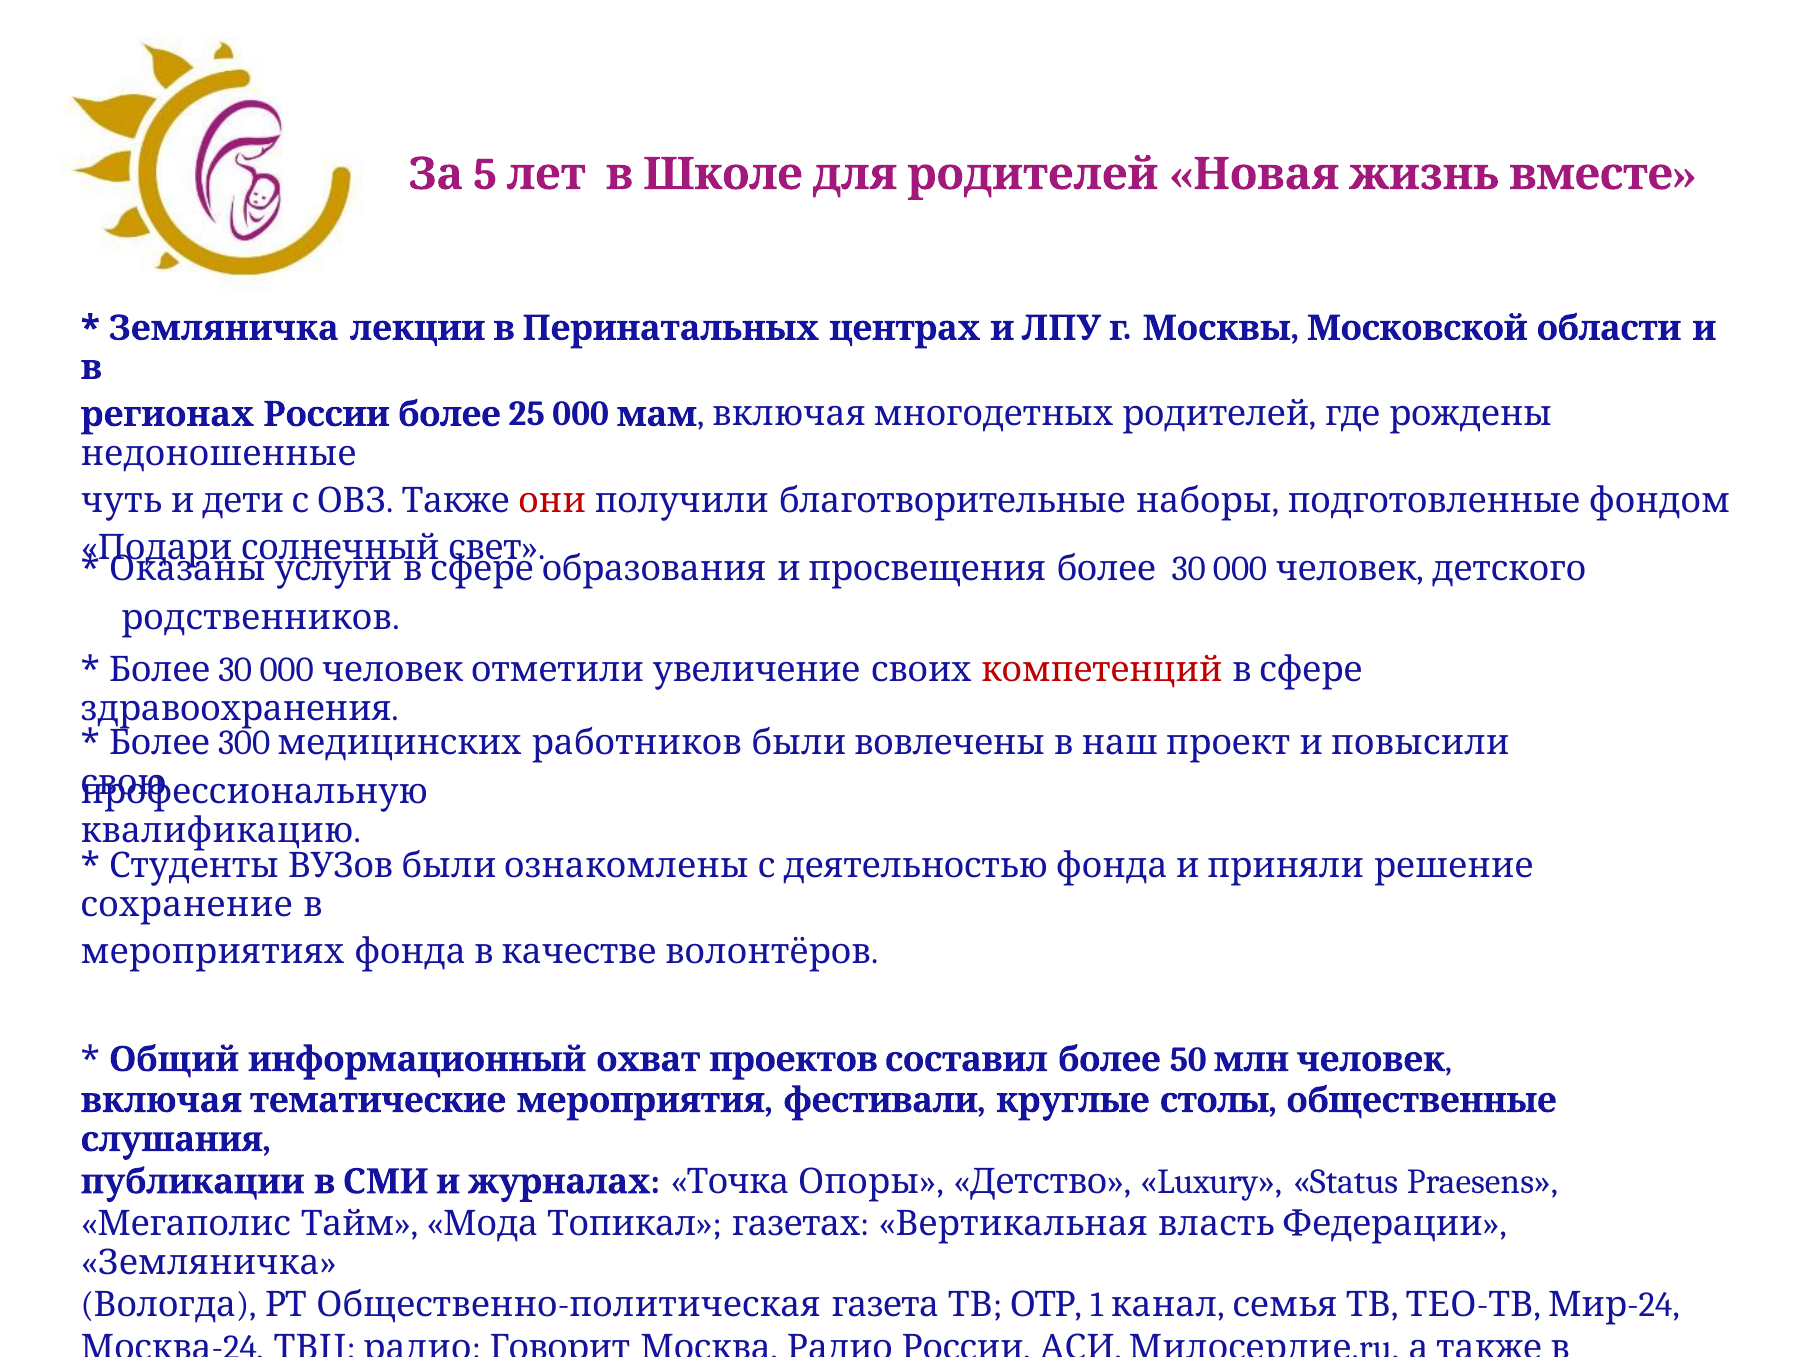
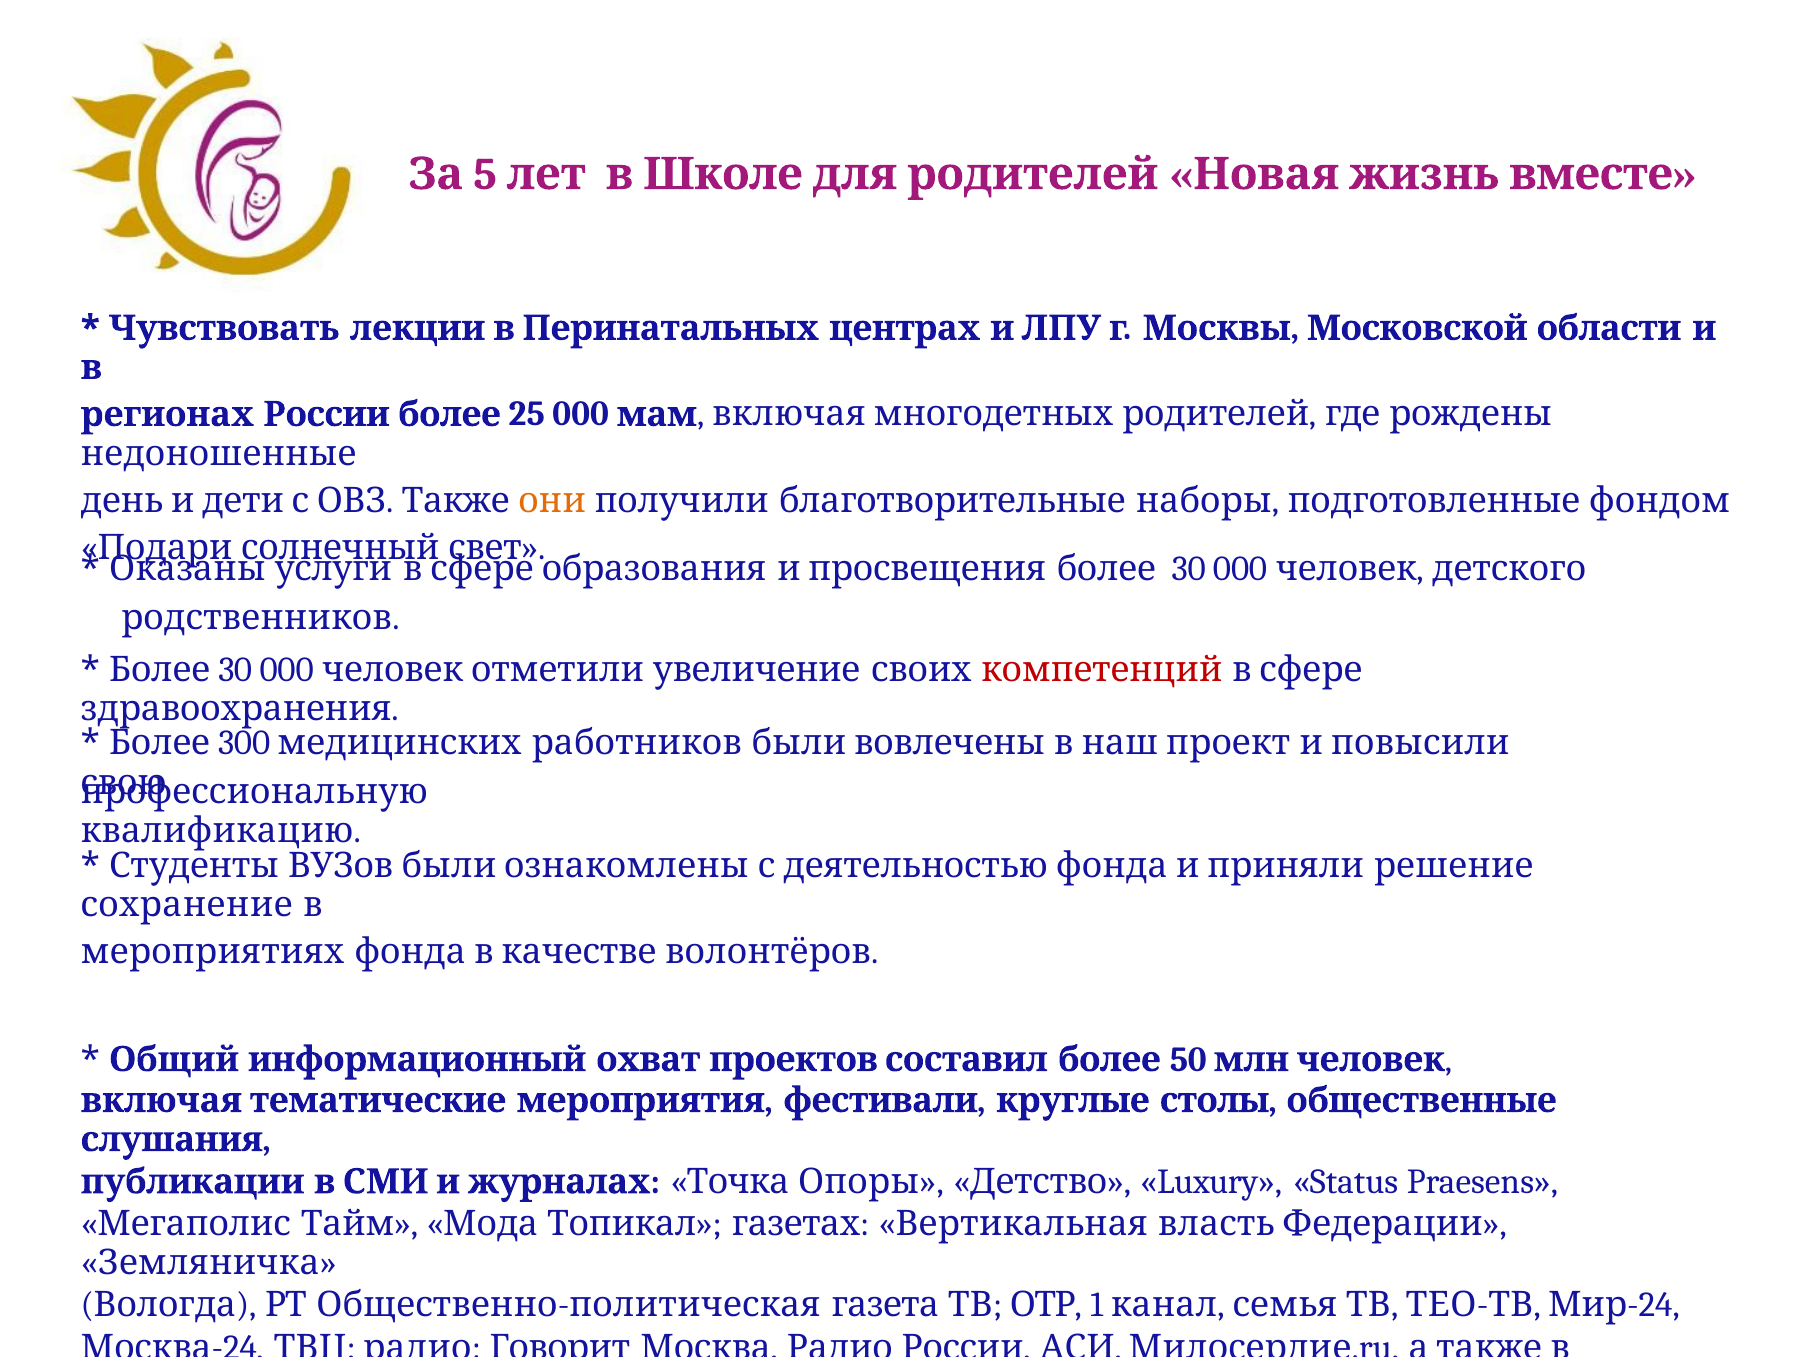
Земляничка at (224, 328): Земляничка -> Чувствовать
чуть: чуть -> день
они colour: red -> orange
